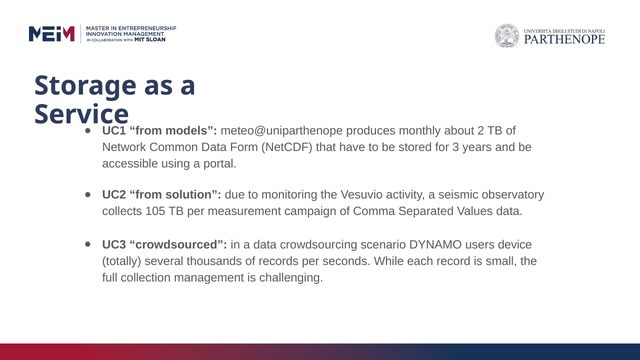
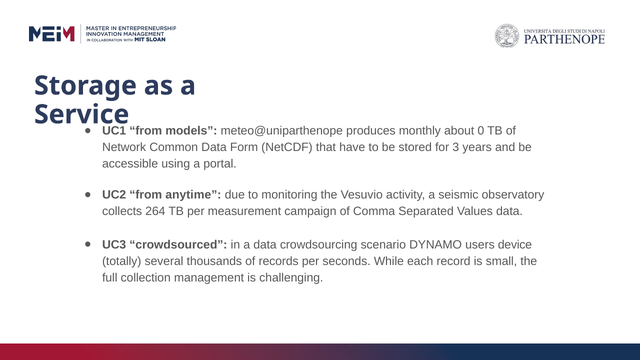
2: 2 -> 0
solution: solution -> anytime
105: 105 -> 264
